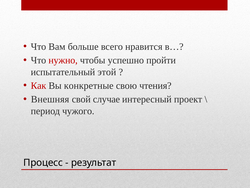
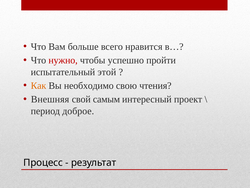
Как colour: red -> orange
конкретные: конкретные -> необходимо
случае: случае -> самым
чужого: чужого -> доброе
